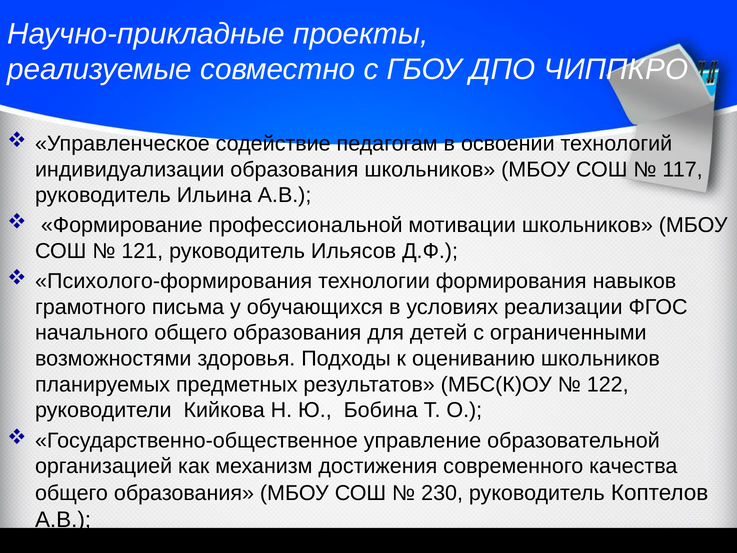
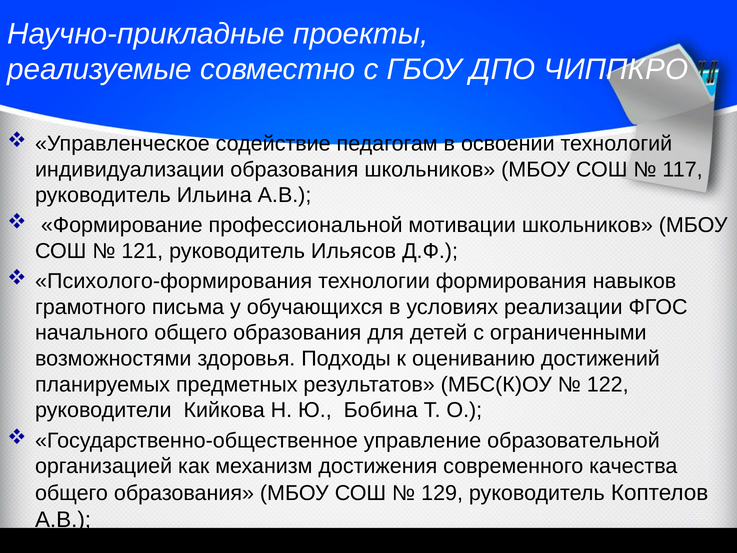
оцениванию школьников: школьников -> достижений
230: 230 -> 129
